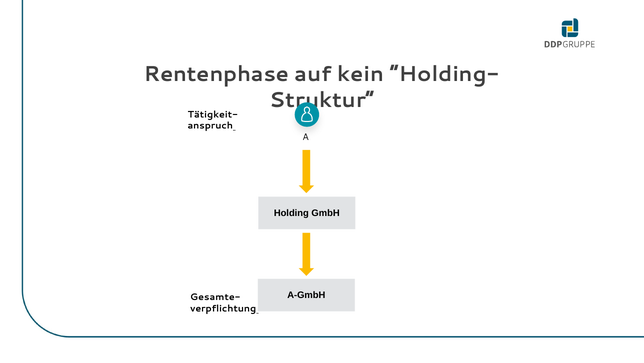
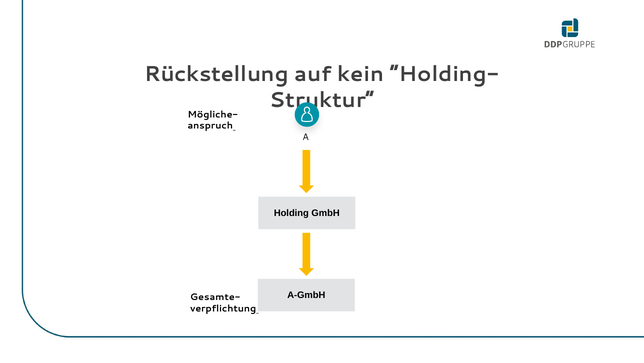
Rentenphase: Rentenphase -> Rückstellung
Tätigkeit-: Tätigkeit- -> Mögliche-
